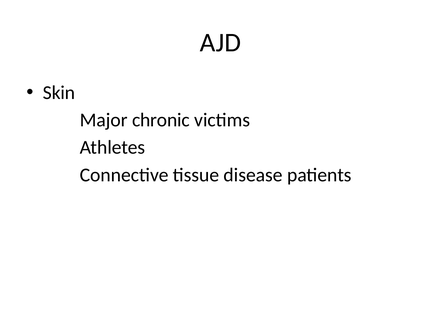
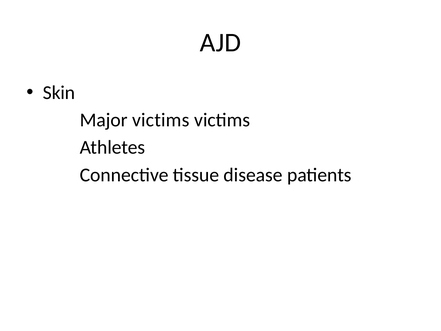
Major chronic: chronic -> victims
